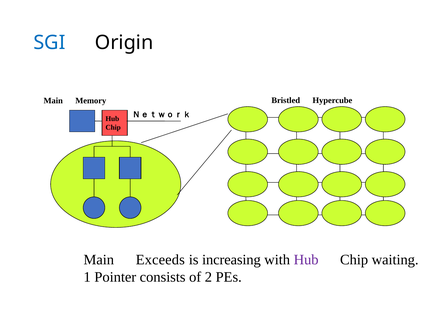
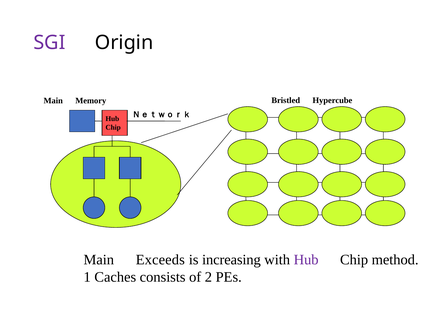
SGI colour: blue -> purple
waiting: waiting -> method
Pointer: Pointer -> Caches
